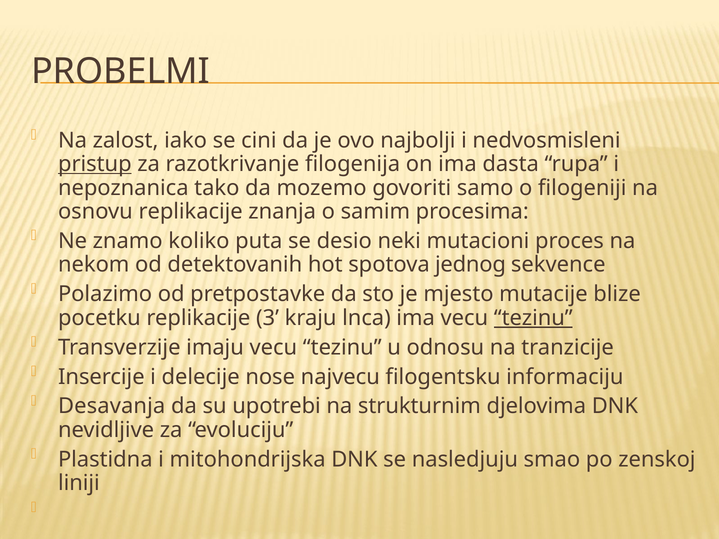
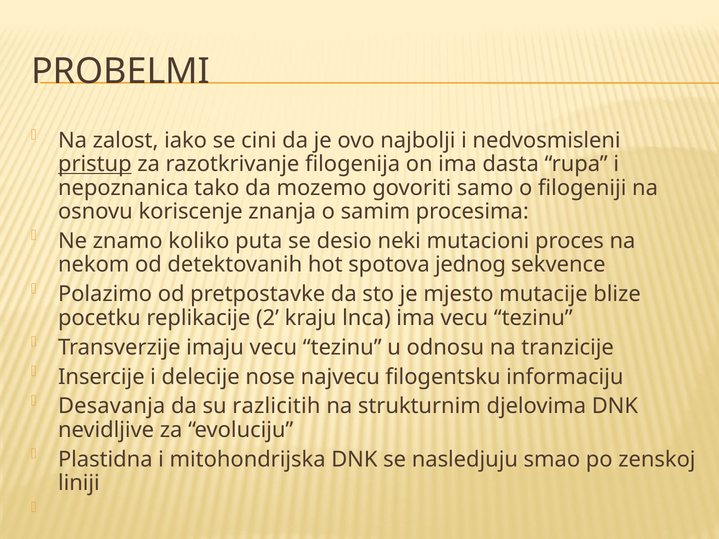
osnovu replikacije: replikacije -> koriscenje
3: 3 -> 2
tezinu at (533, 318) underline: present -> none
upotrebi: upotrebi -> razlicitih
